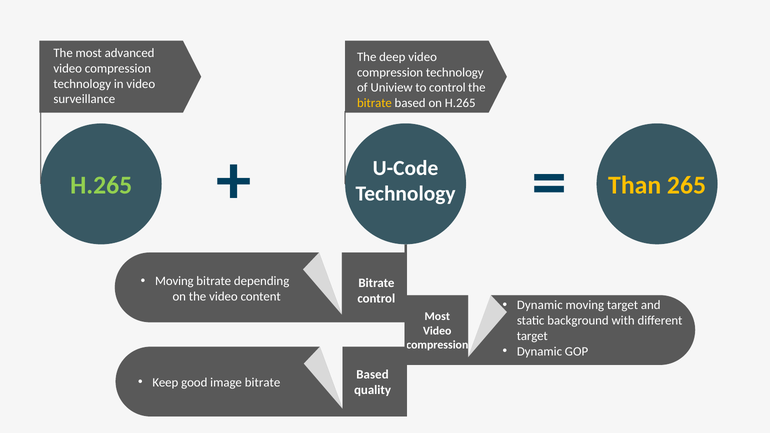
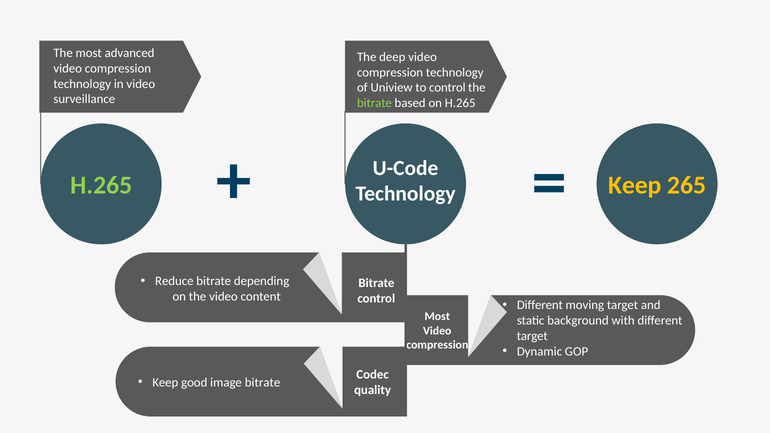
bitrate at (374, 103) colour: yellow -> light green
Than at (635, 185): Than -> Keep
Moving at (174, 281): Moving -> Reduce
Dynamic at (540, 305): Dynamic -> Different
Based at (372, 375): Based -> Codec
